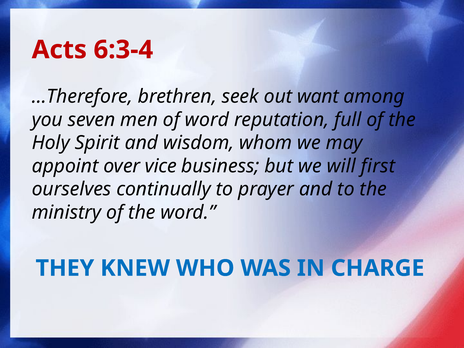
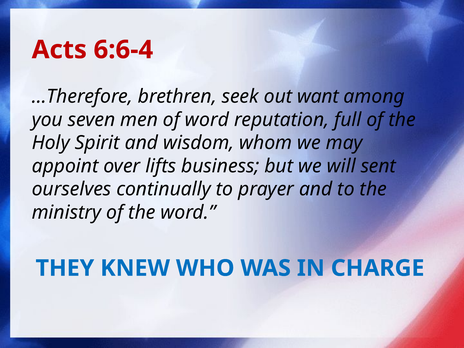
6:3-4: 6:3-4 -> 6:6-4
vice: vice -> lifts
first: first -> sent
